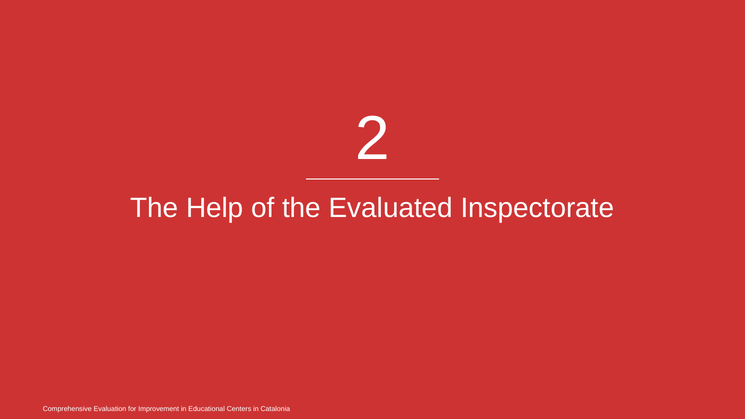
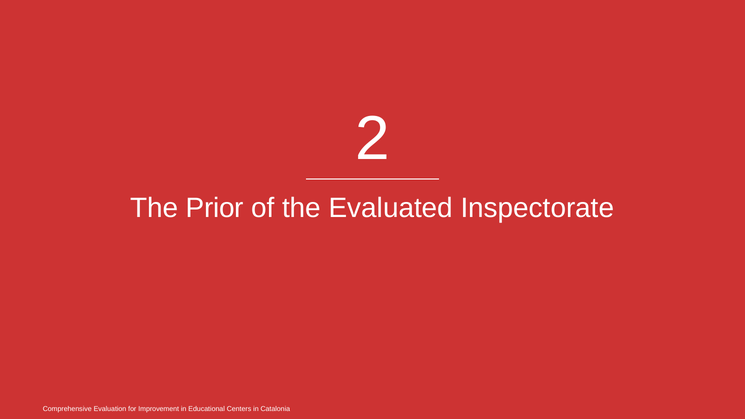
Help: Help -> Prior
